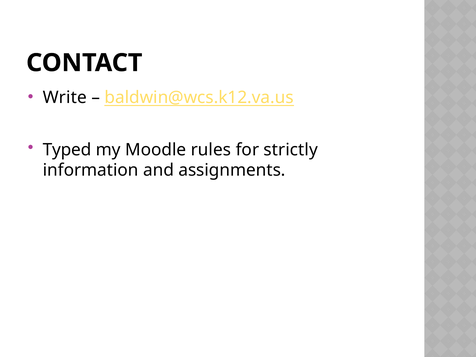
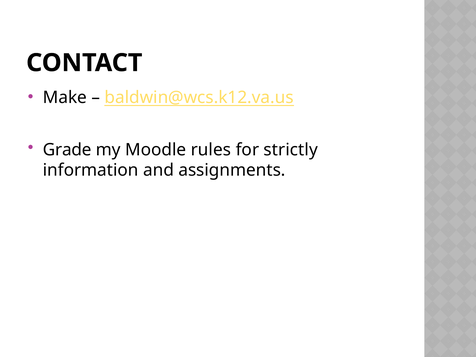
Write: Write -> Make
Typed: Typed -> Grade
